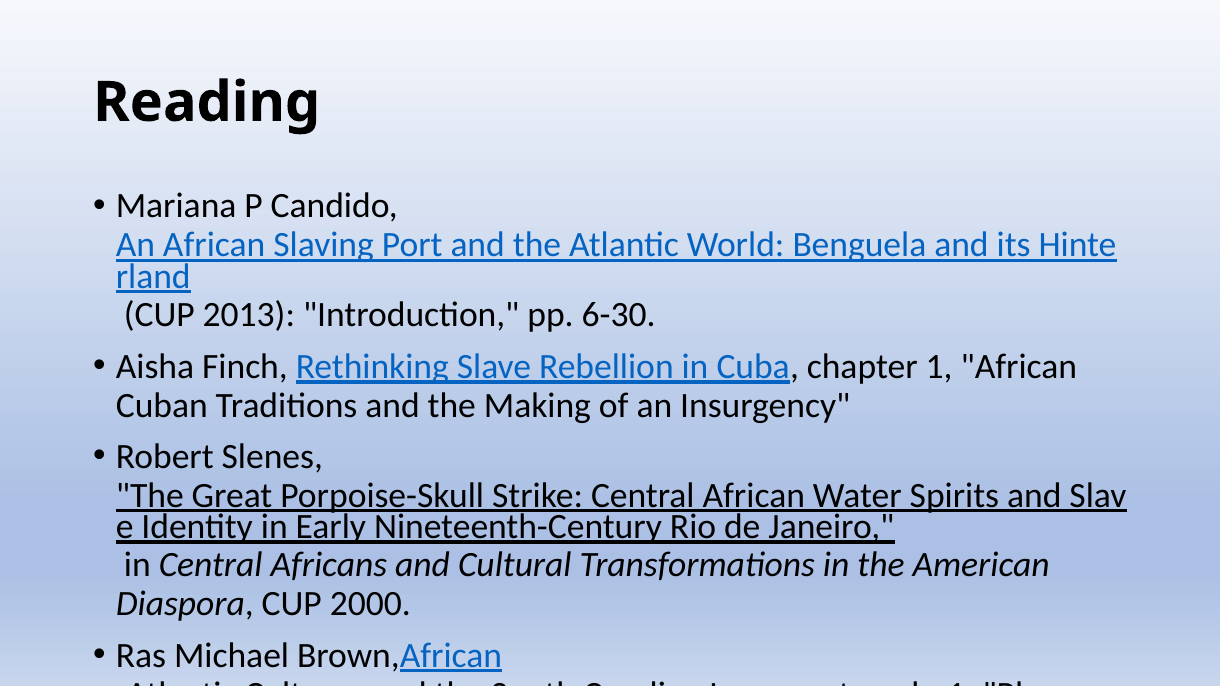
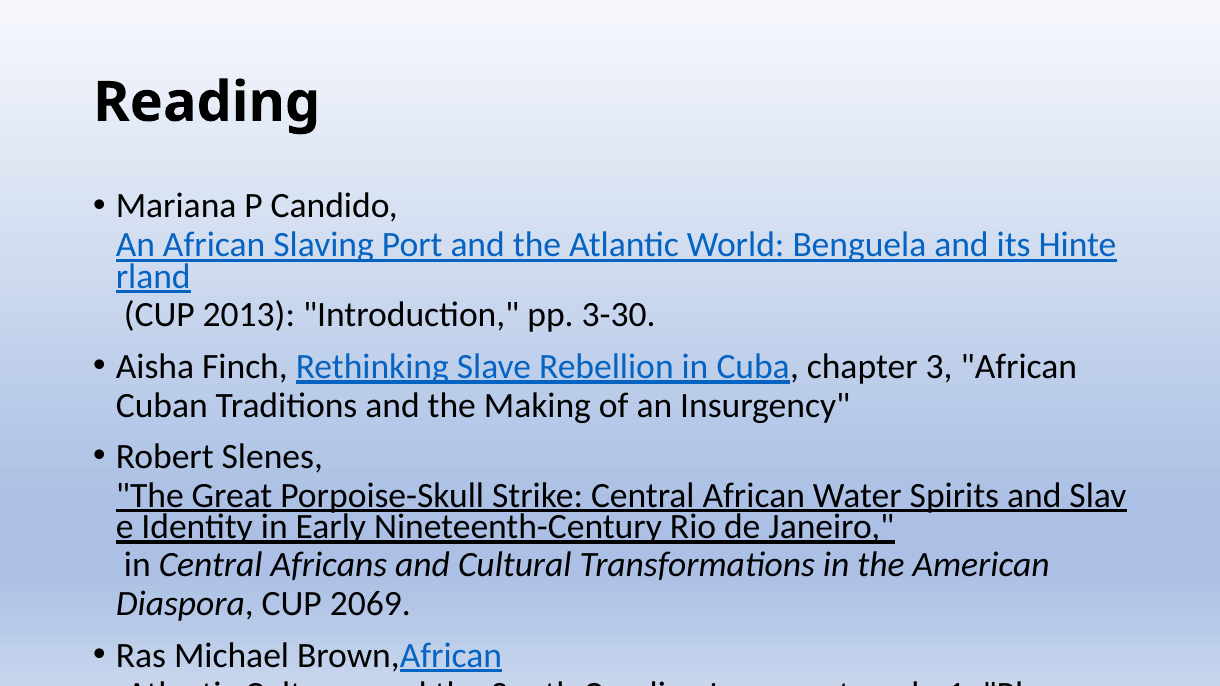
6-30: 6-30 -> 3-30
chapter 1: 1 -> 3
2000: 2000 -> 2069
